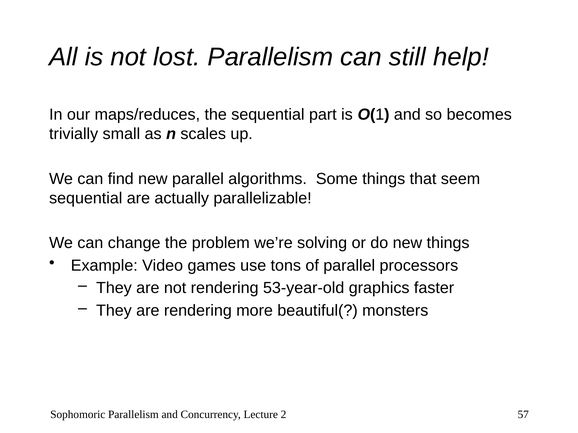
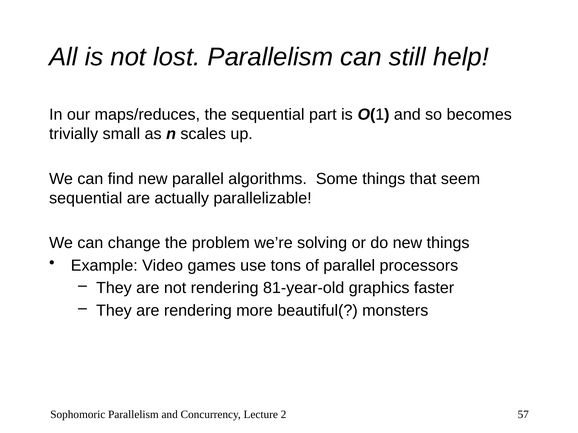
53-year-old: 53-year-old -> 81-year-old
